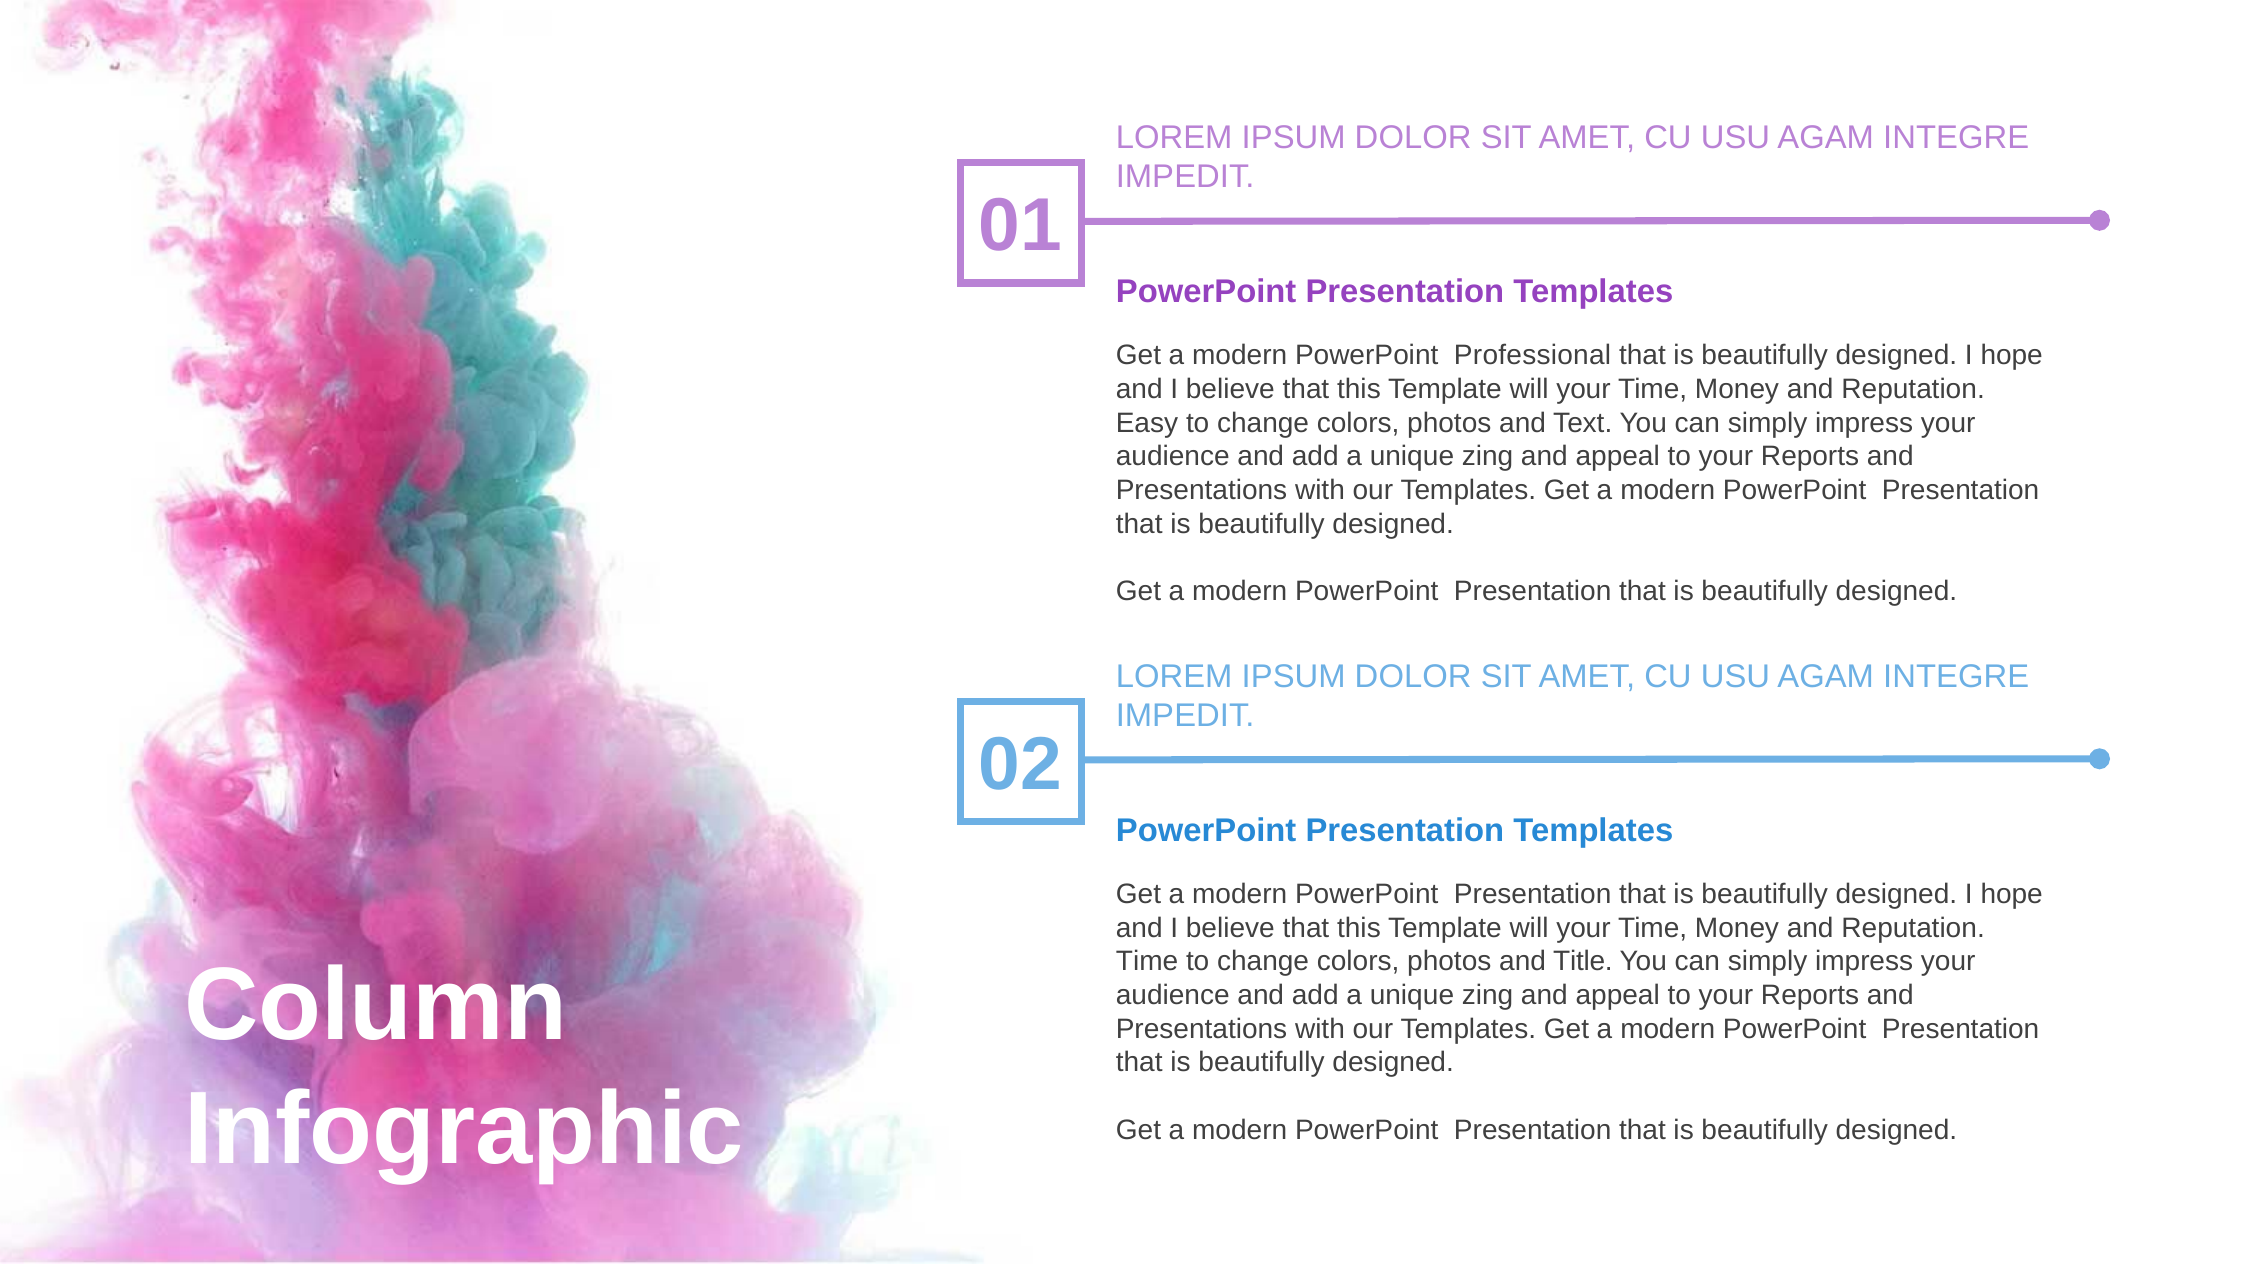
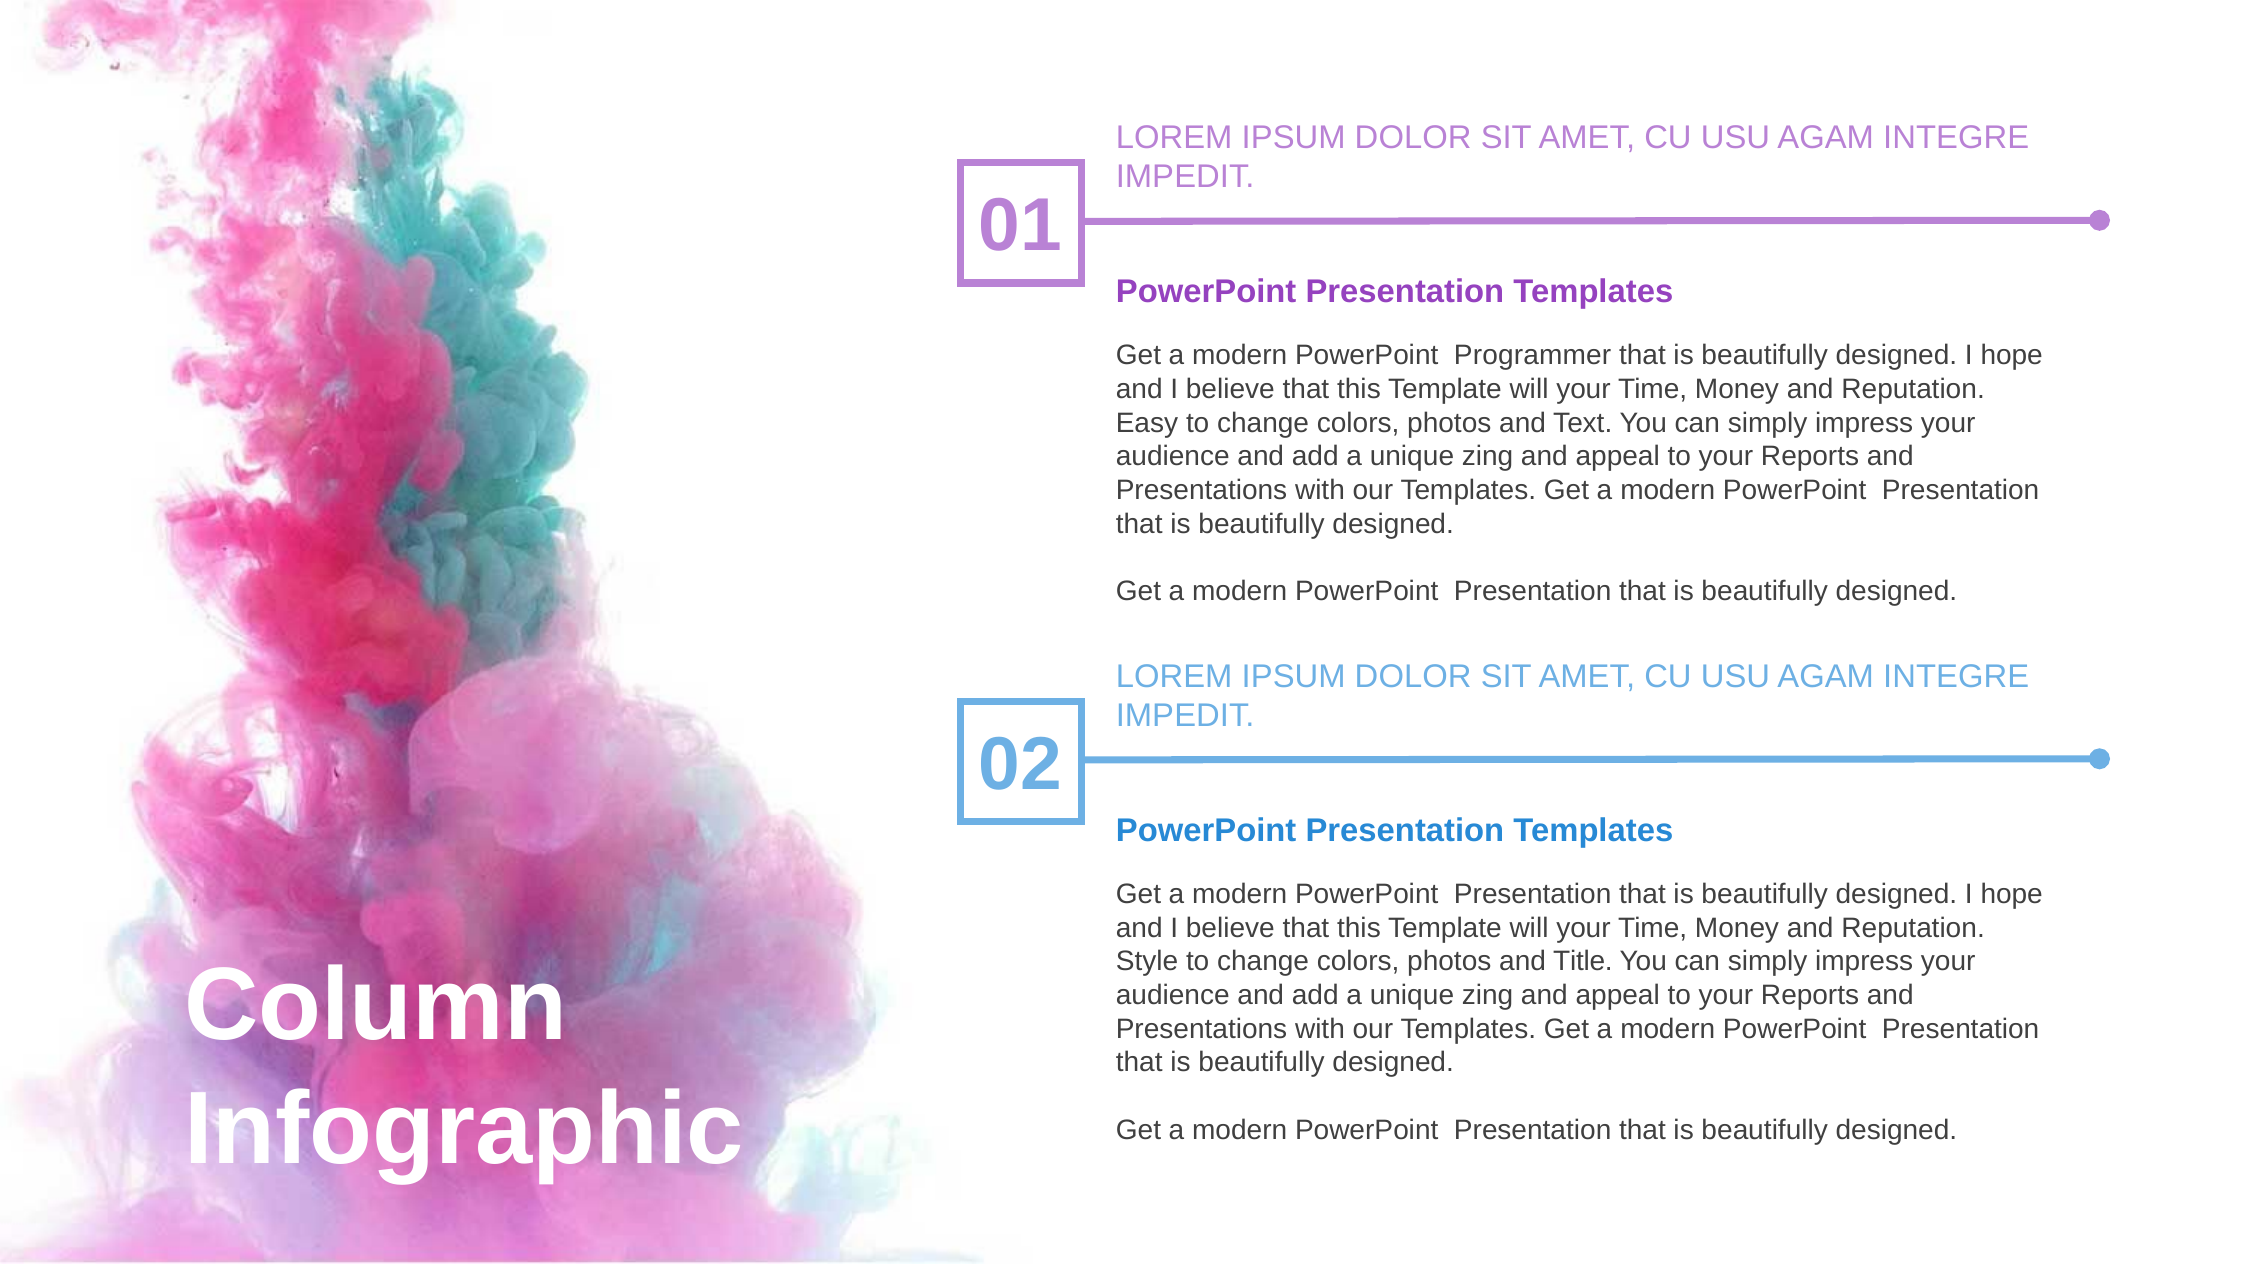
Professional: Professional -> Programmer
Time at (1147, 961): Time -> Style
